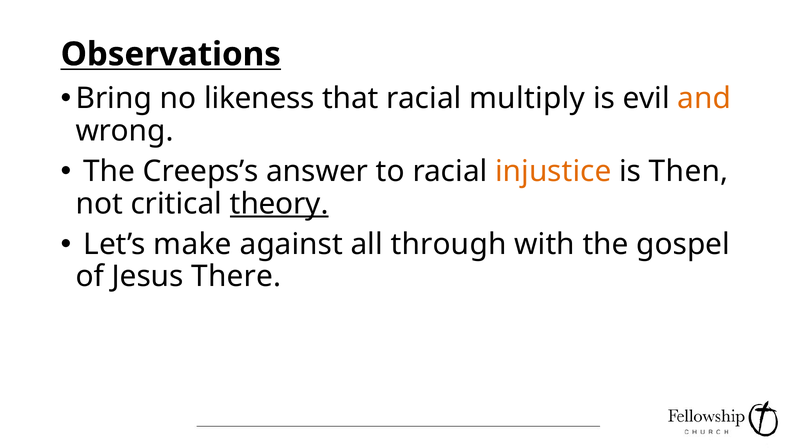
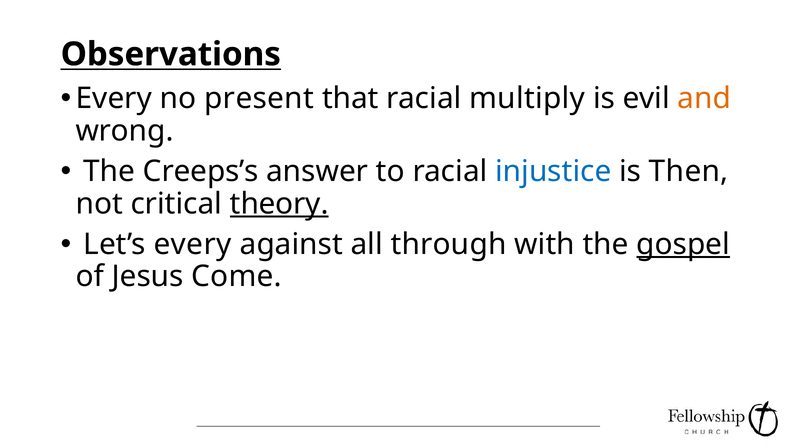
Bring at (114, 99): Bring -> Every
likeness: likeness -> present
injustice colour: orange -> blue
Let’s make: make -> every
gospel underline: none -> present
There: There -> Come
